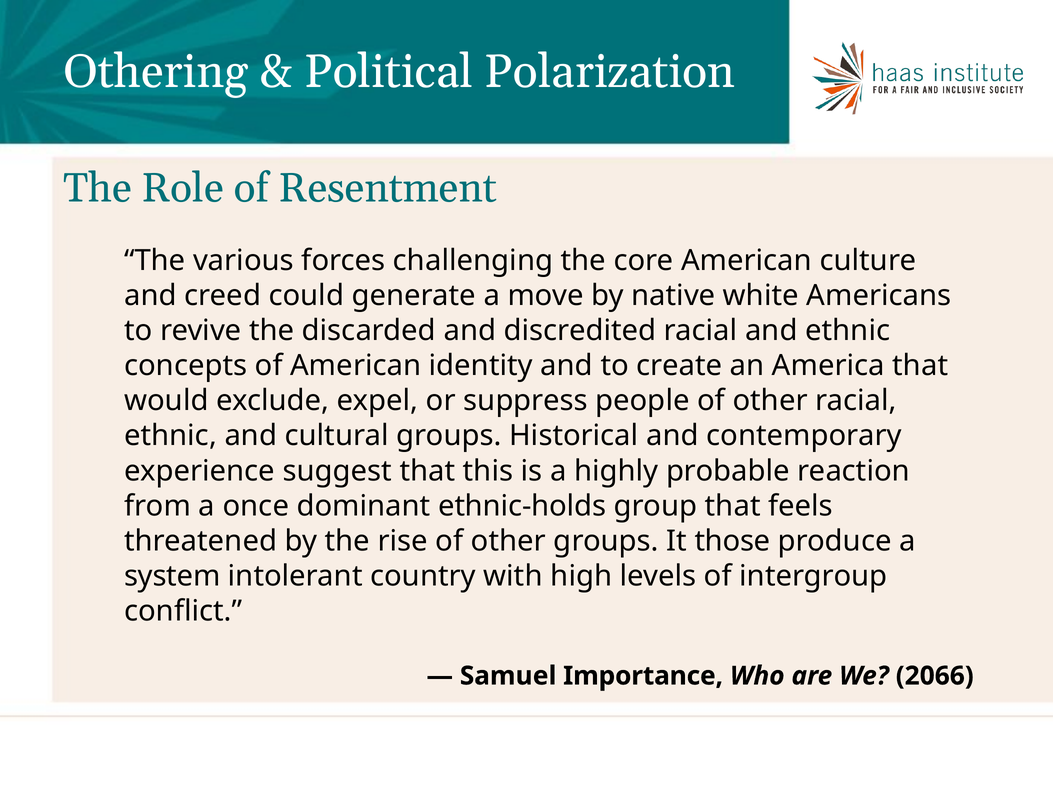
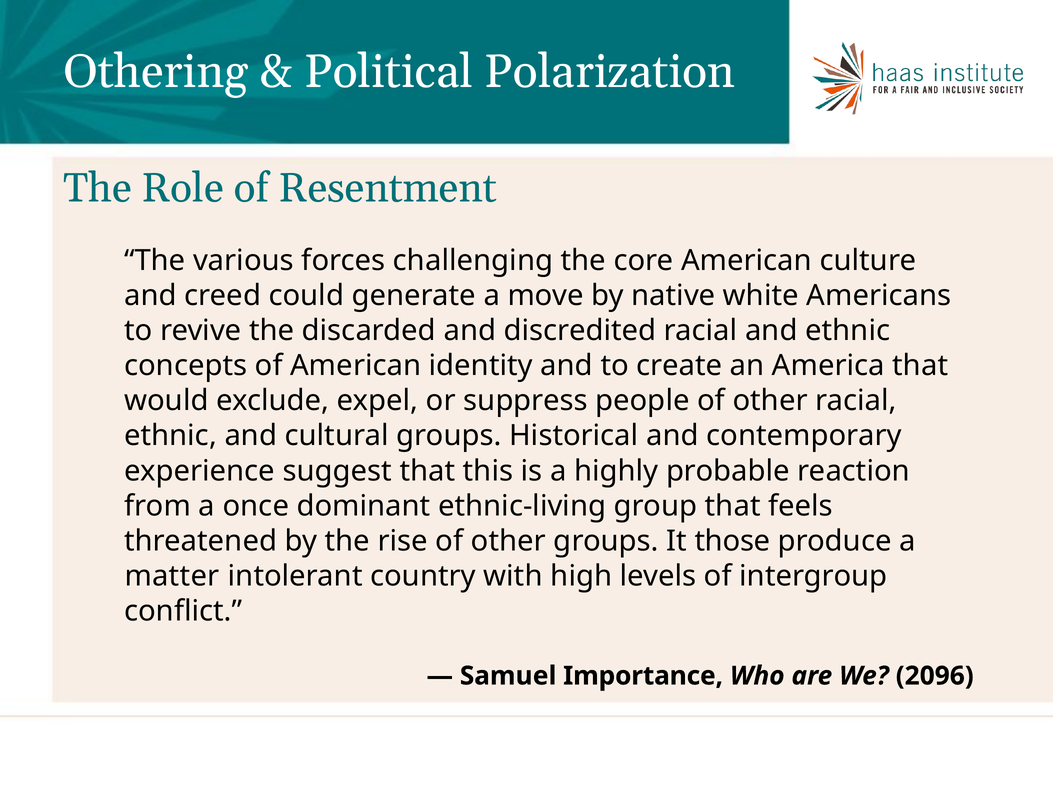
ethnic-holds: ethnic-holds -> ethnic-living
system: system -> matter
2066: 2066 -> 2096
